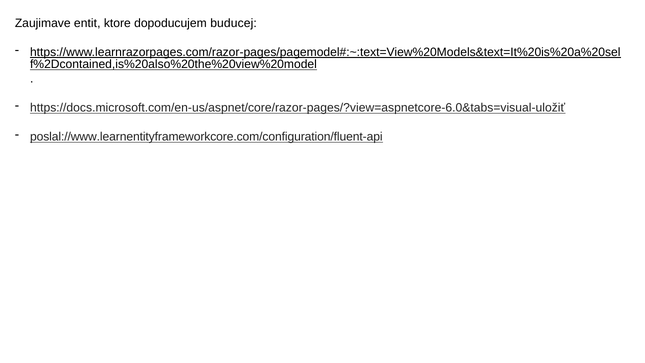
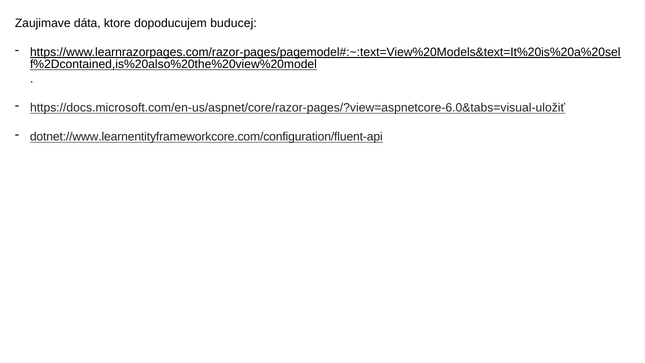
entit: entit -> dáta
poslal://www.learnentityframeworkcore.com/configuration/fluent-api: poslal://www.learnentityframeworkcore.com/configuration/fluent-api -> dotnet://www.learnentityframeworkcore.com/configuration/fluent-api
